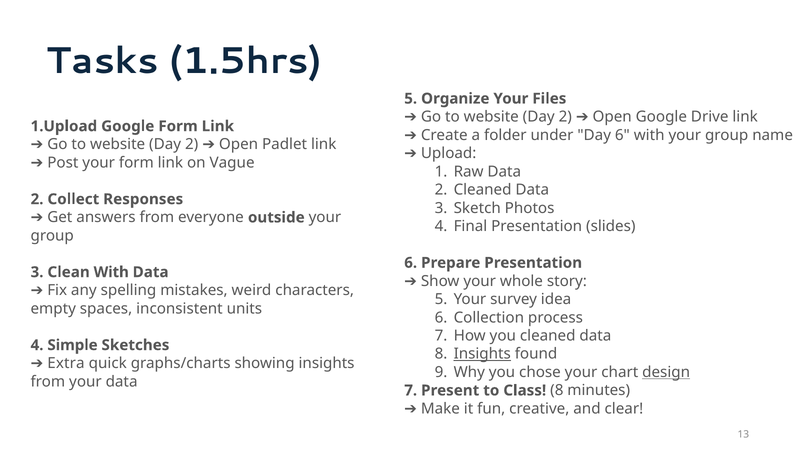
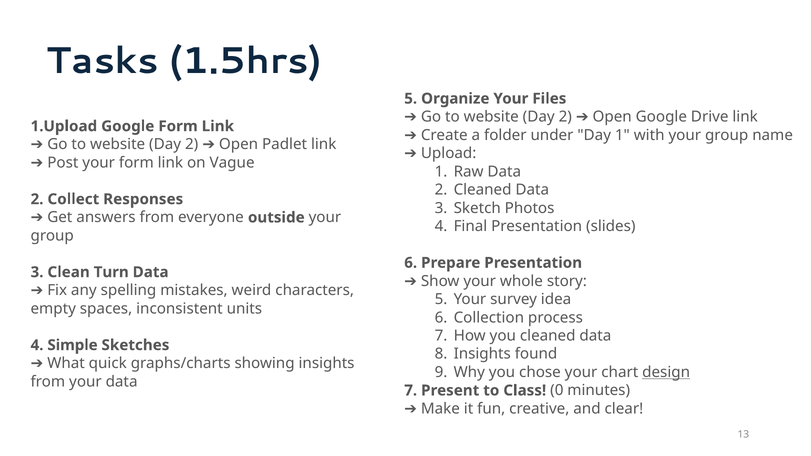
Day 6: 6 -> 1
Clean With: With -> Turn
Insights at (482, 354) underline: present -> none
Extra: Extra -> What
Class 8: 8 -> 0
